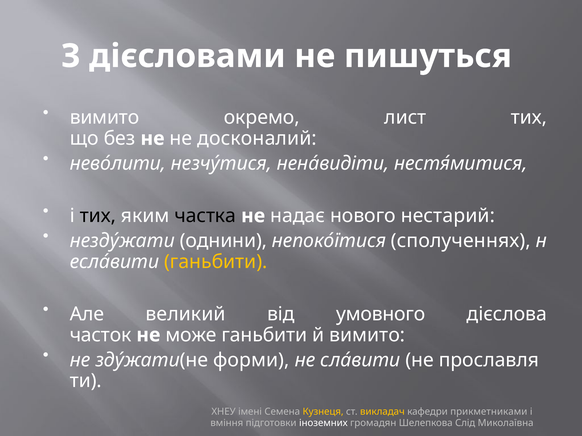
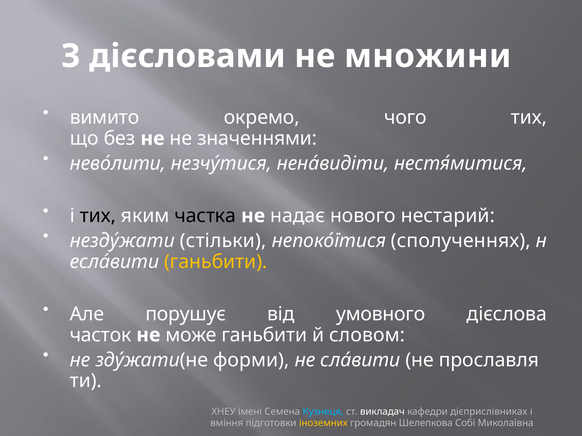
пишуться: пишуться -> множини
лист: лист -> чого
досконалий: досконалий -> значеннями
однини: однини -> стільки
великий: великий -> порушує
й вимито: вимито -> словом
Кузнеця colour: yellow -> light blue
викладач colour: yellow -> white
прикметниками: прикметниками -> дієприслівниках
іноземних colour: white -> yellow
Слід: Слід -> Собі
